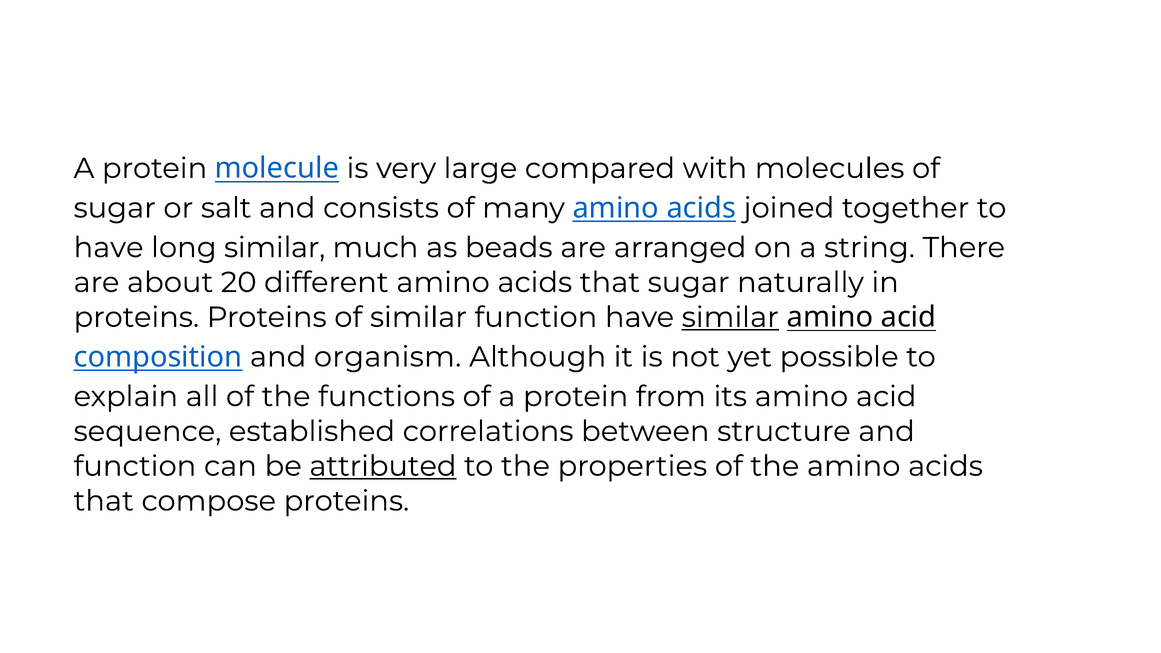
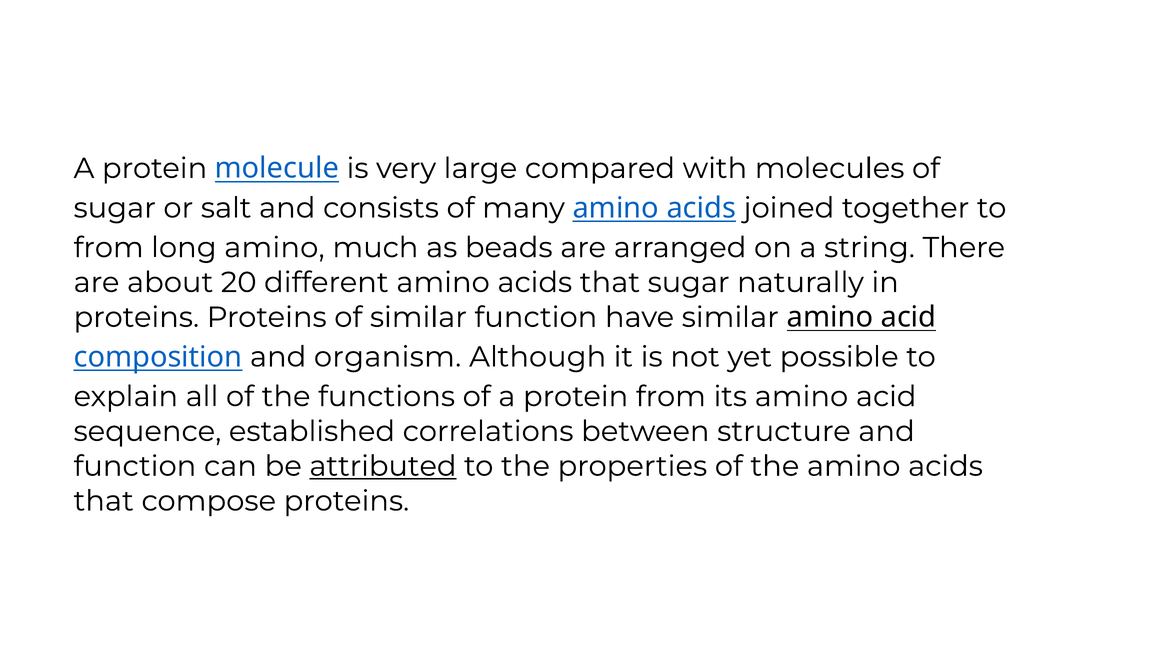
have at (109, 248): have -> from
long similar: similar -> amino
similar at (730, 317) underline: present -> none
